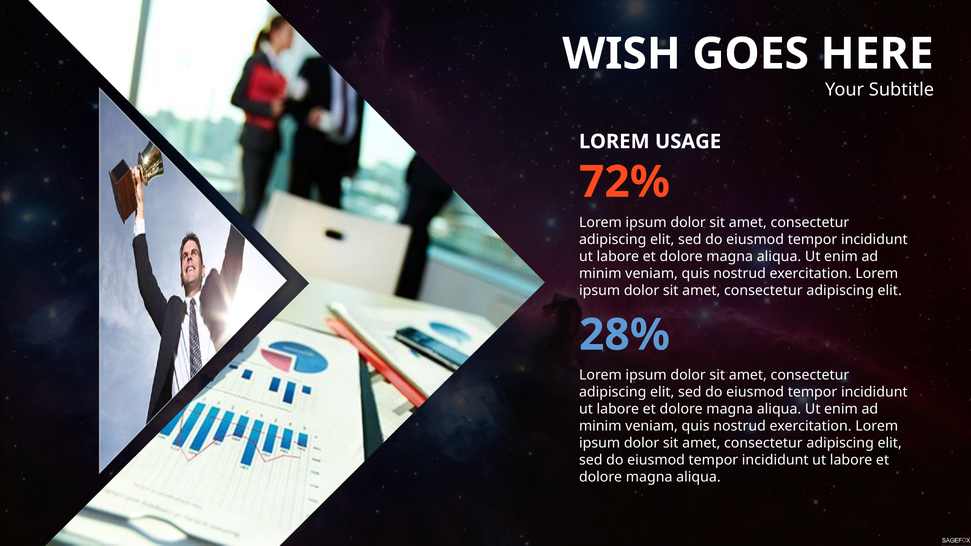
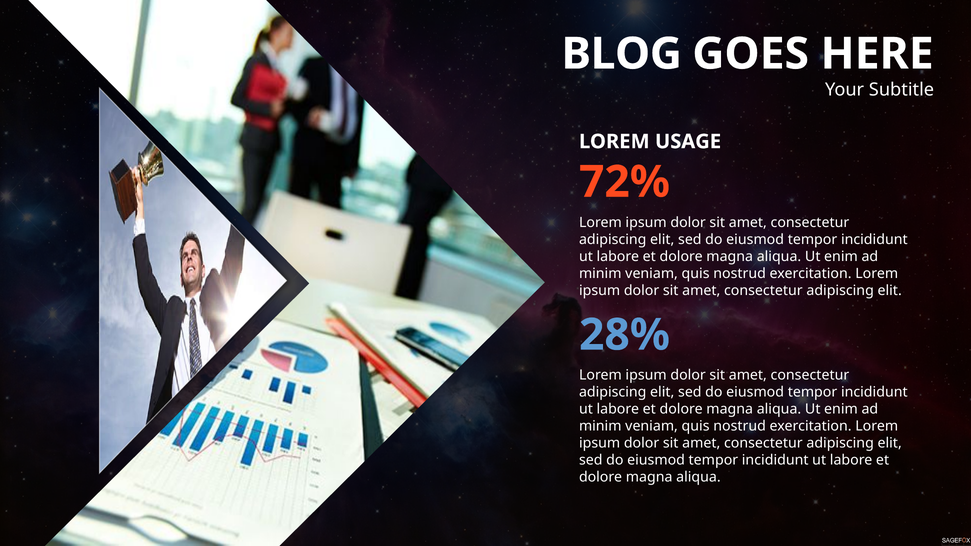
WISH: WISH -> BLOG
